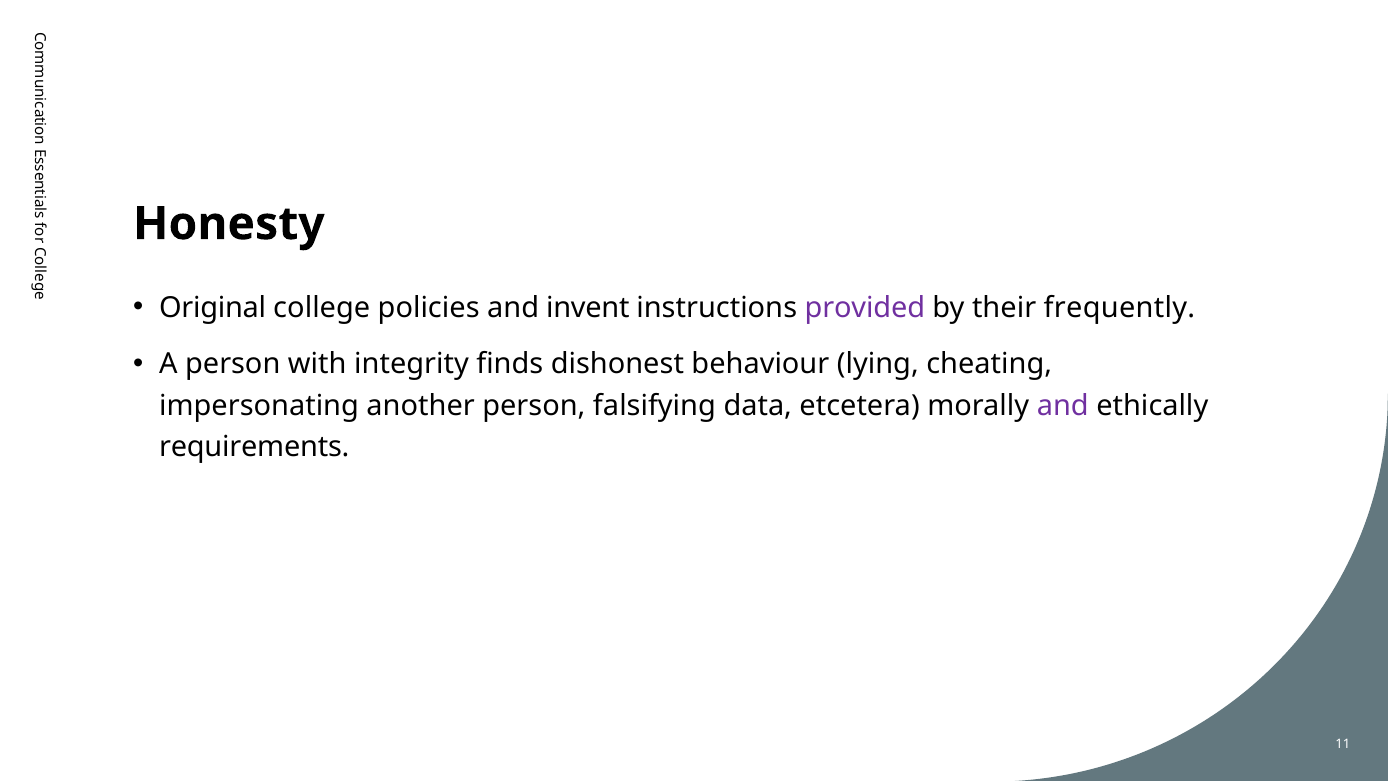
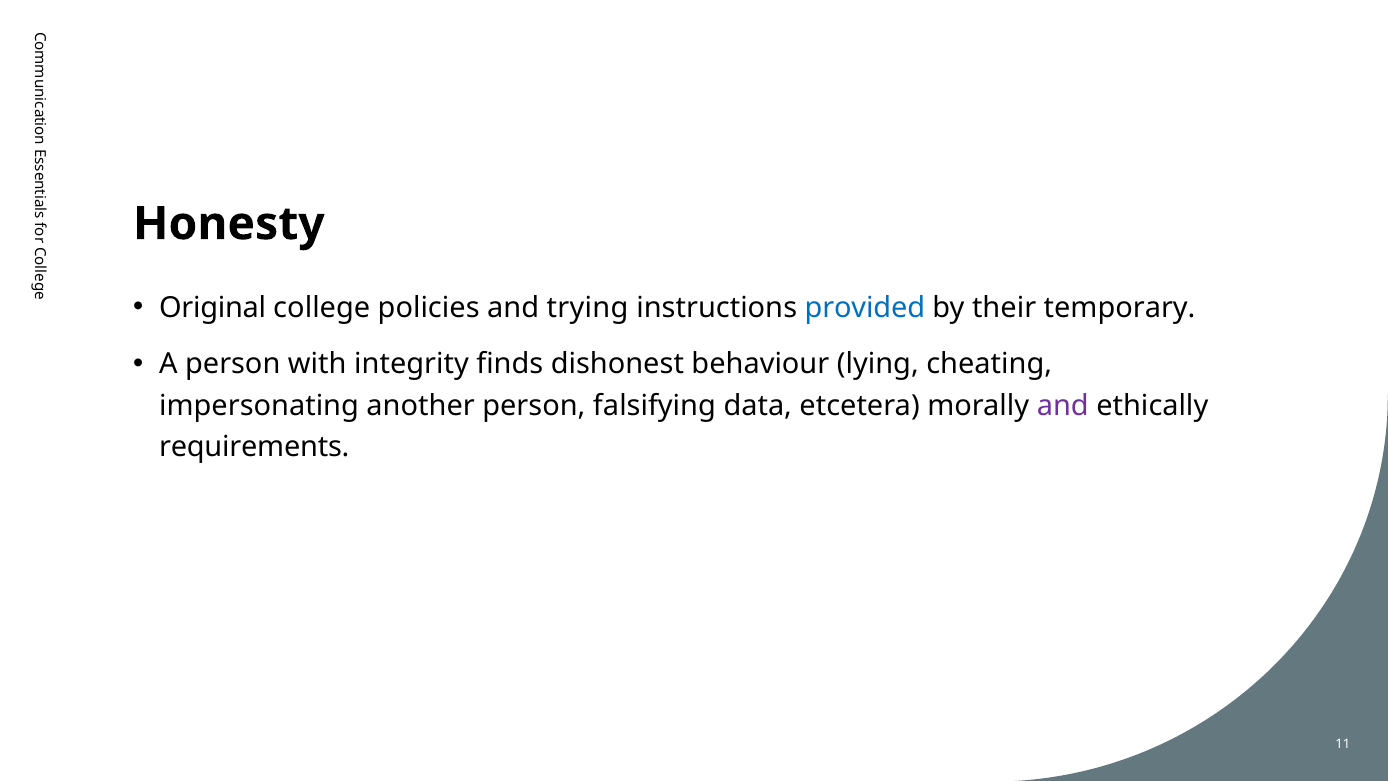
invent: invent -> trying
provided colour: purple -> blue
frequently: frequently -> temporary
